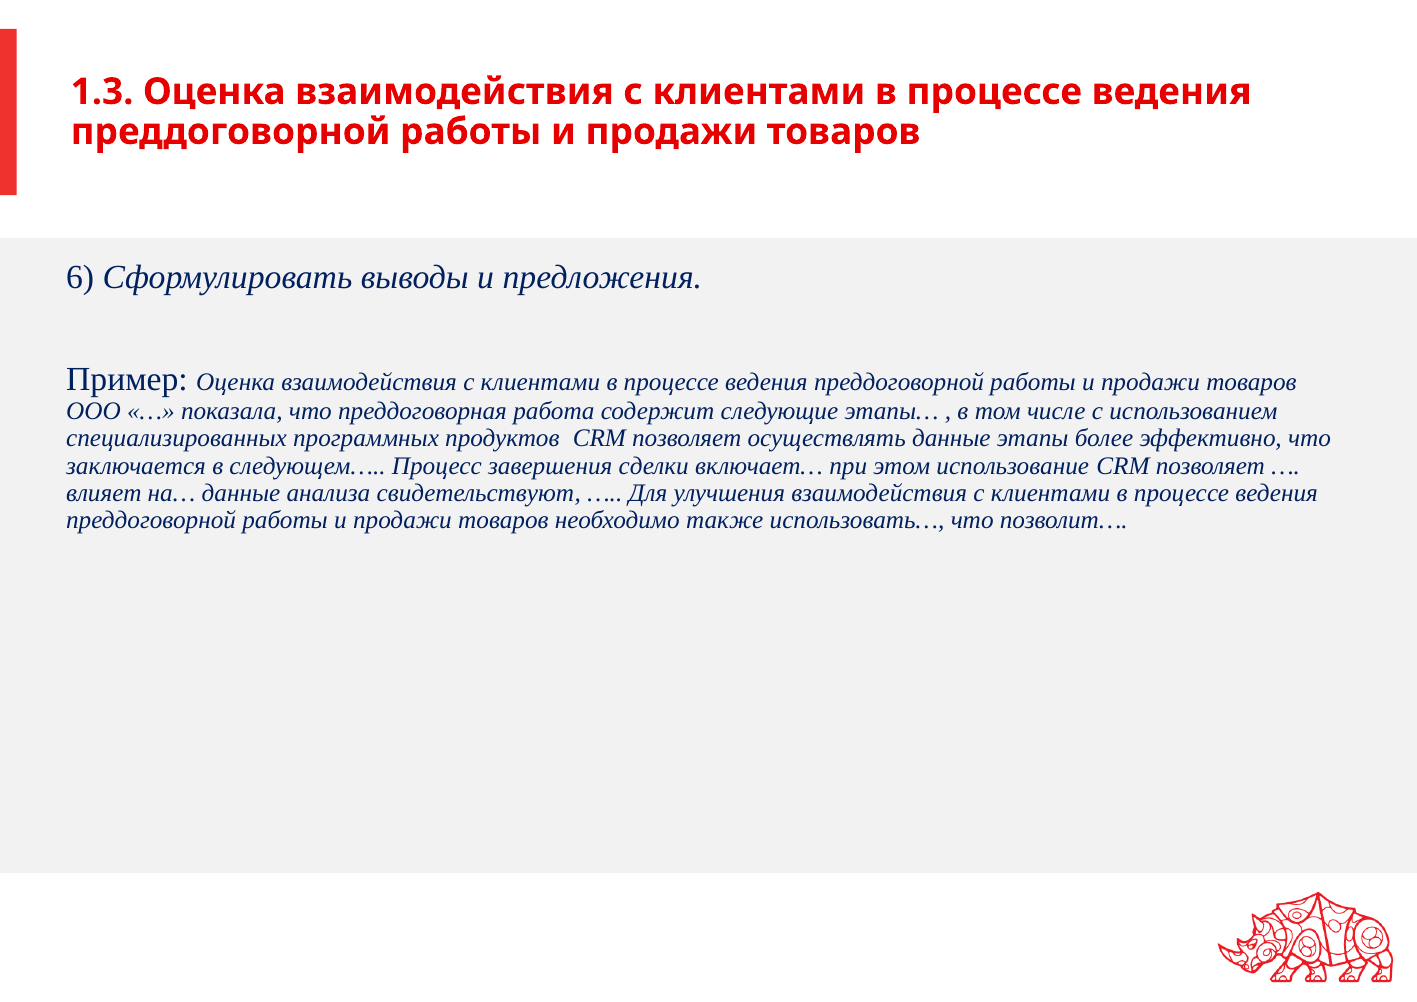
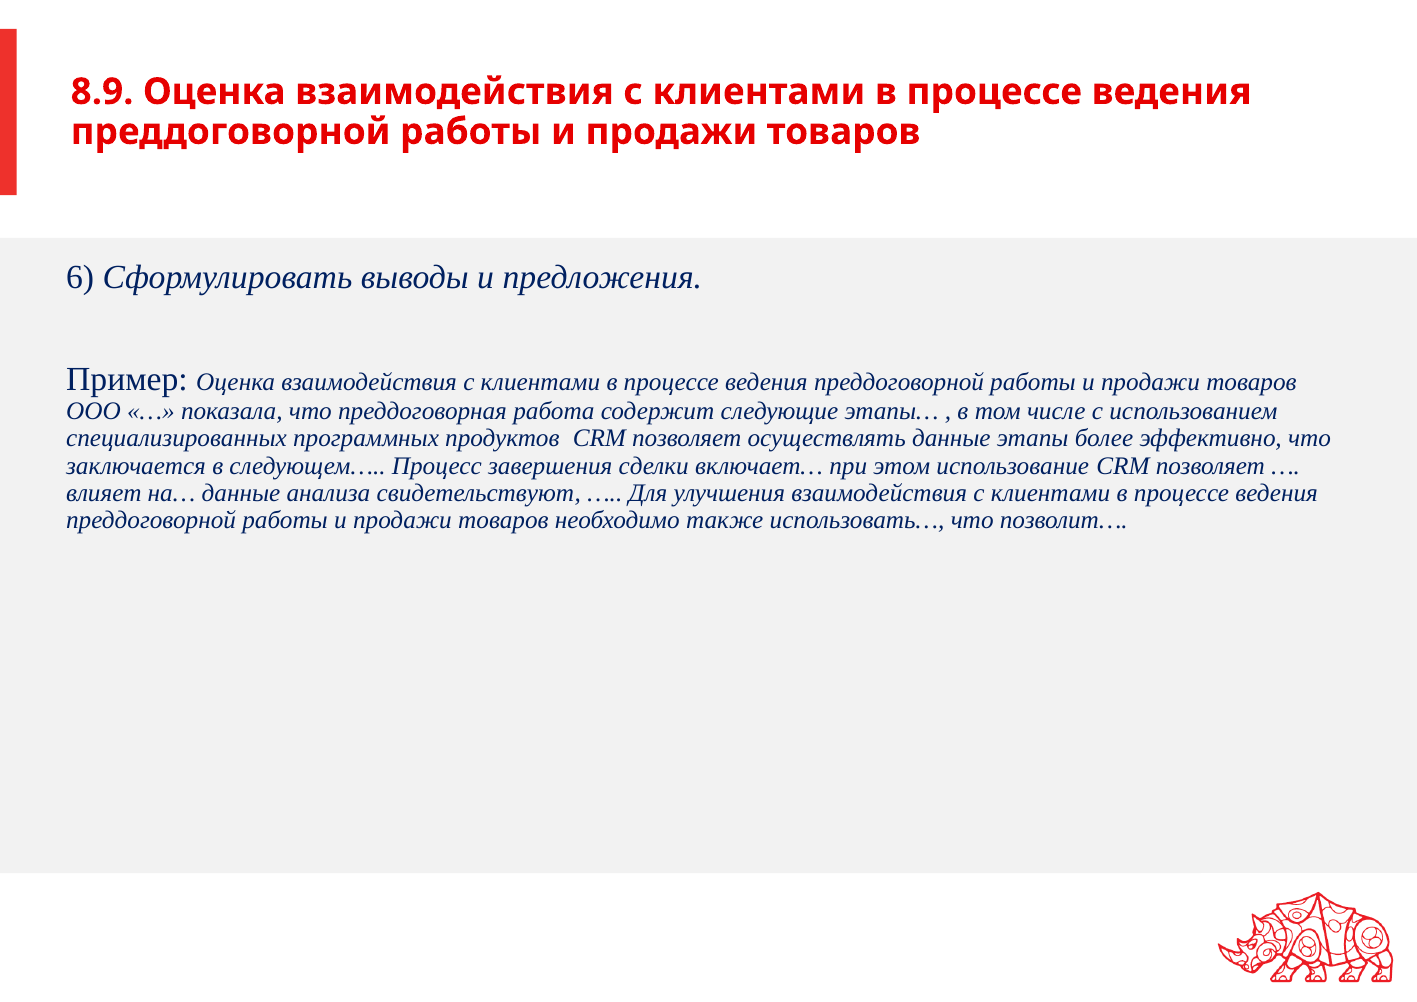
1.3: 1.3 -> 8.9
